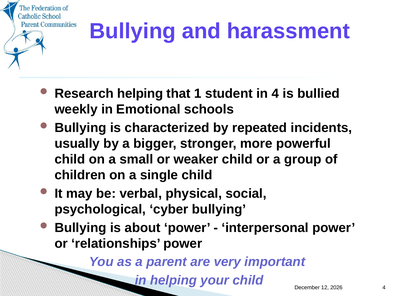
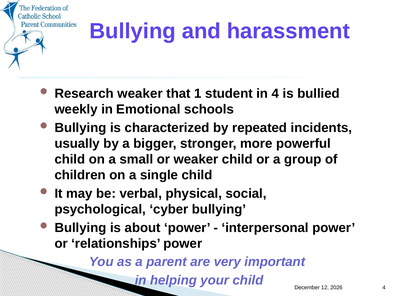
Research helping: helping -> weaker
